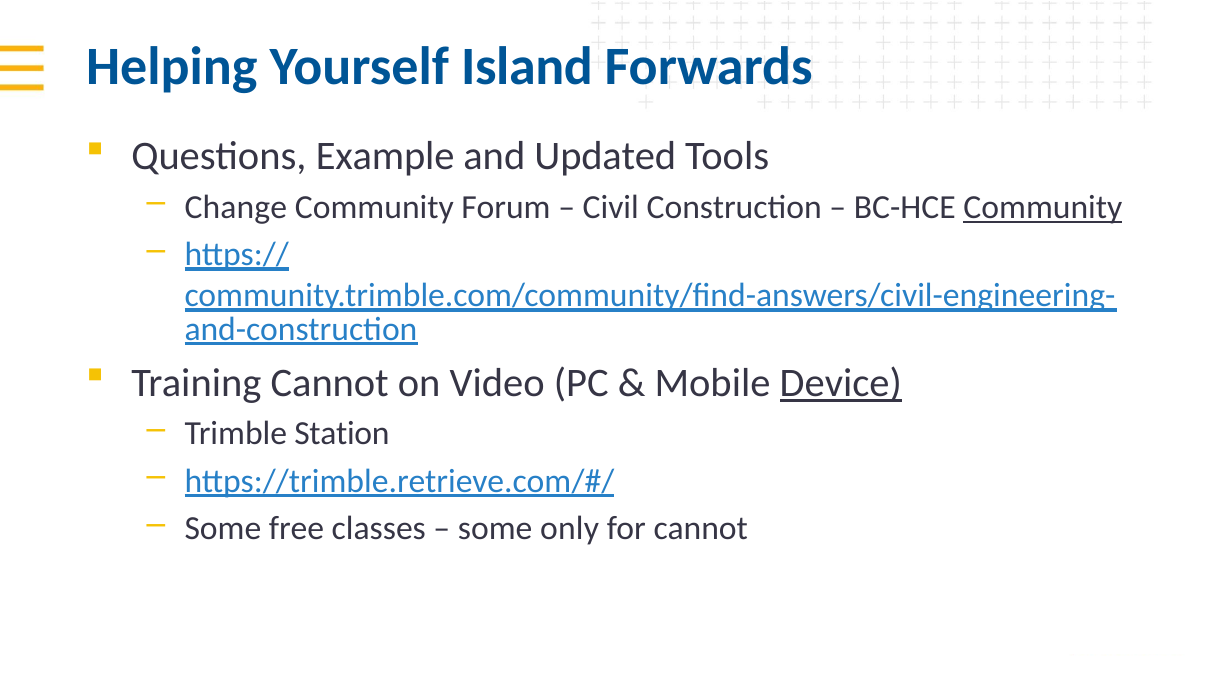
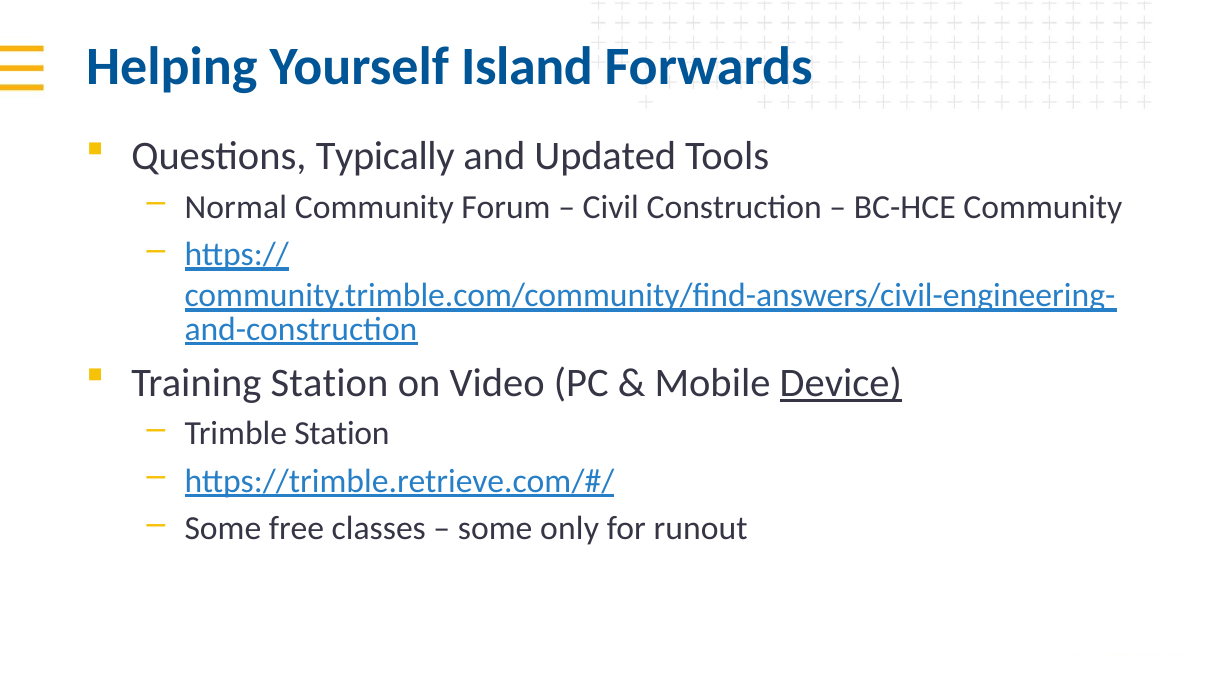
Example: Example -> Typically
Change: Change -> Normal
Community at (1043, 207) underline: present -> none
Training Cannot: Cannot -> Station
for cannot: cannot -> runout
